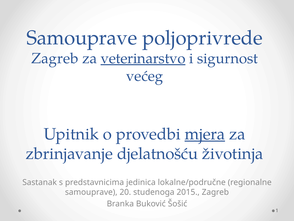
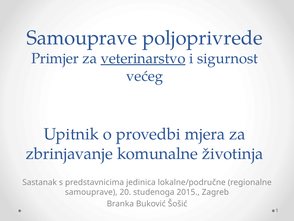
Zagreb at (55, 58): Zagreb -> Primjer
mjera underline: present -> none
djelatnošću: djelatnošću -> komunalne
